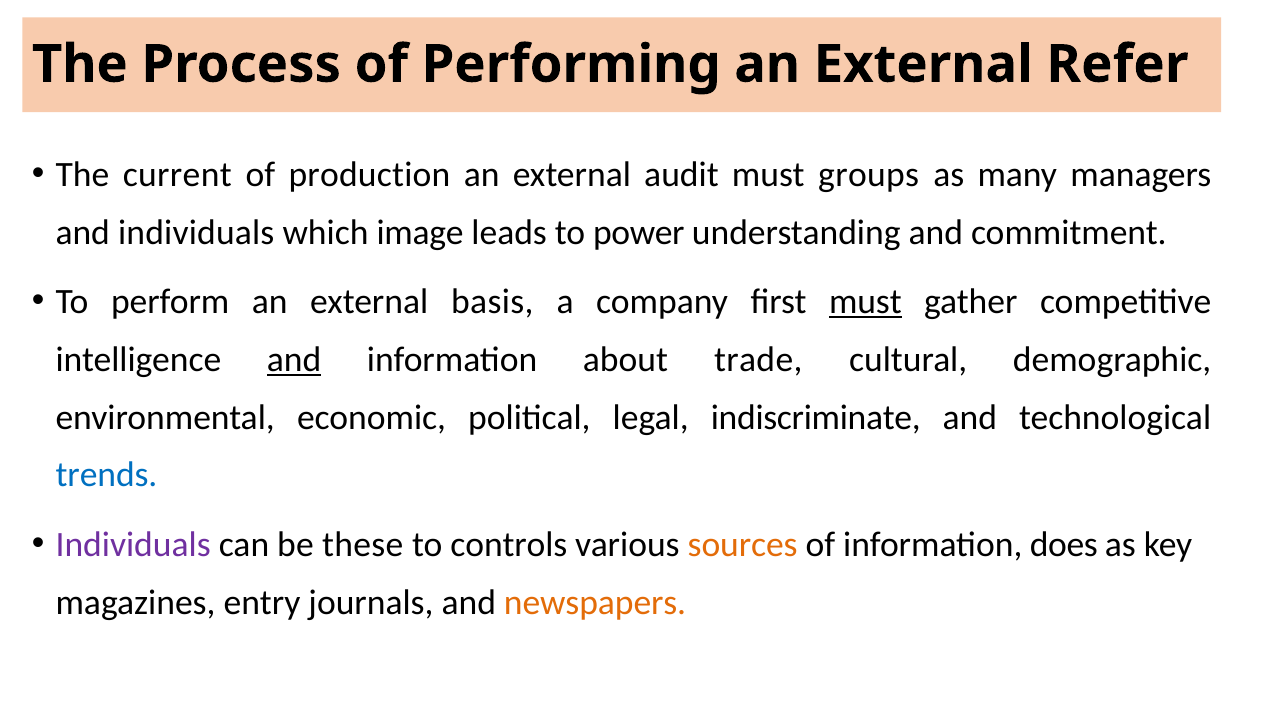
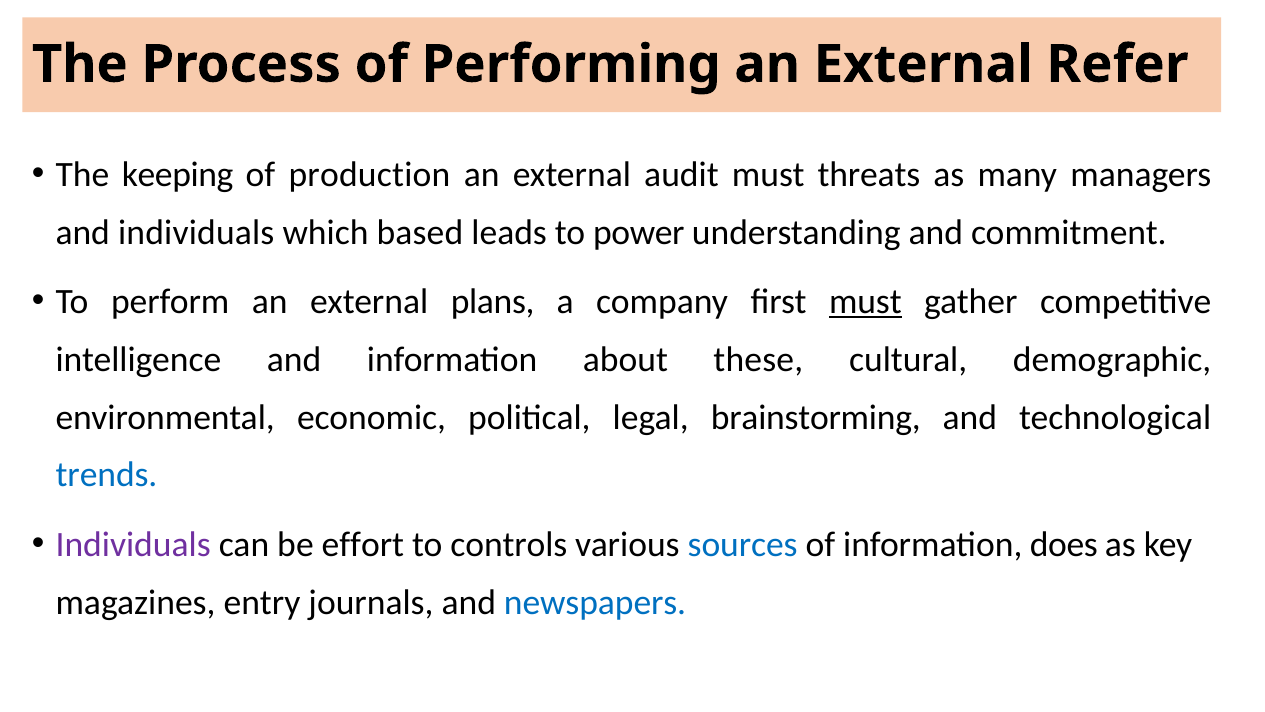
current: current -> keeping
groups: groups -> threats
image: image -> based
basis: basis -> plans
and at (294, 359) underline: present -> none
trade: trade -> these
indiscriminate: indiscriminate -> brainstorming
these: these -> effort
sources colour: orange -> blue
newspapers colour: orange -> blue
